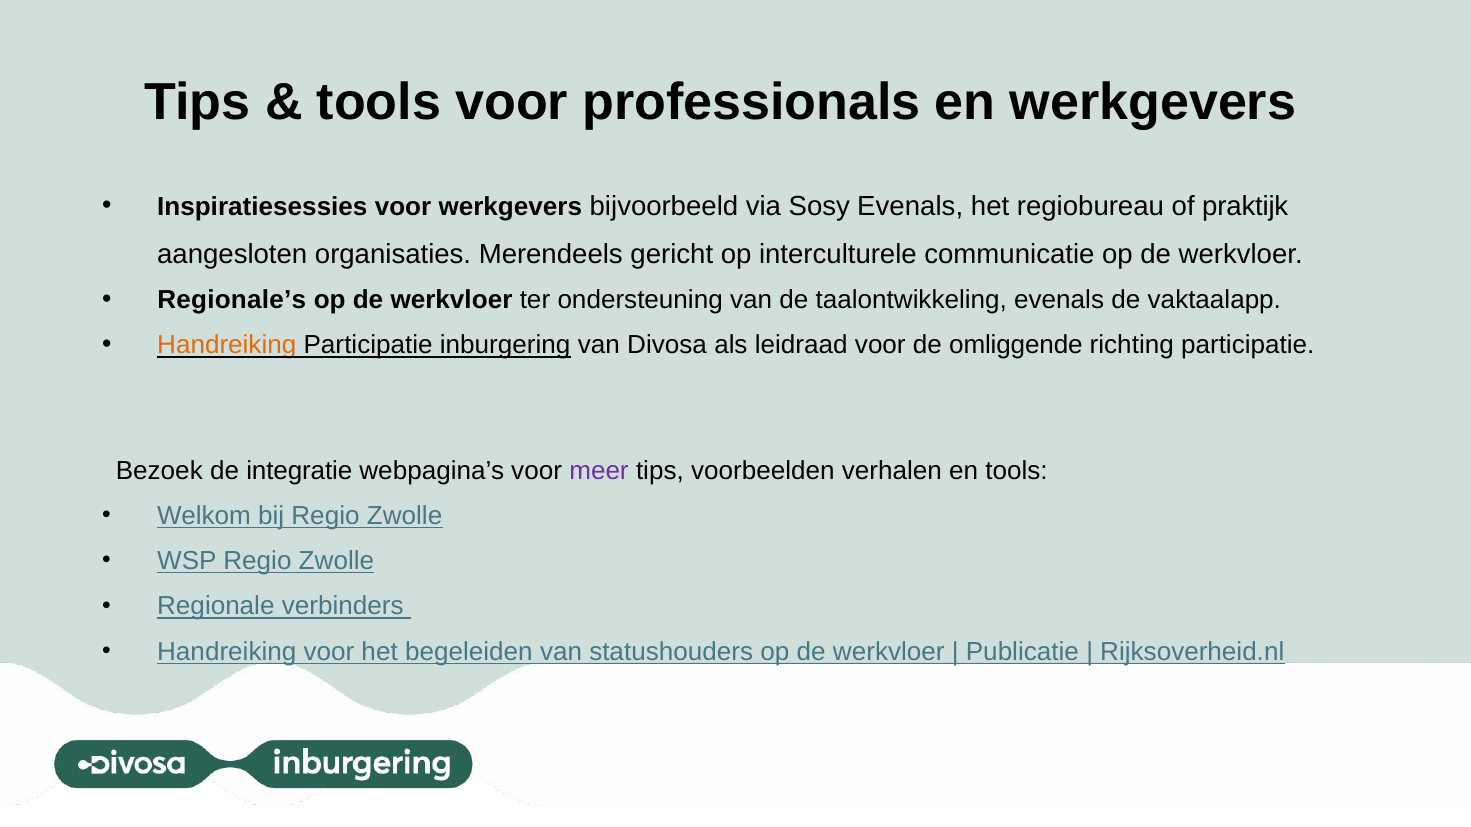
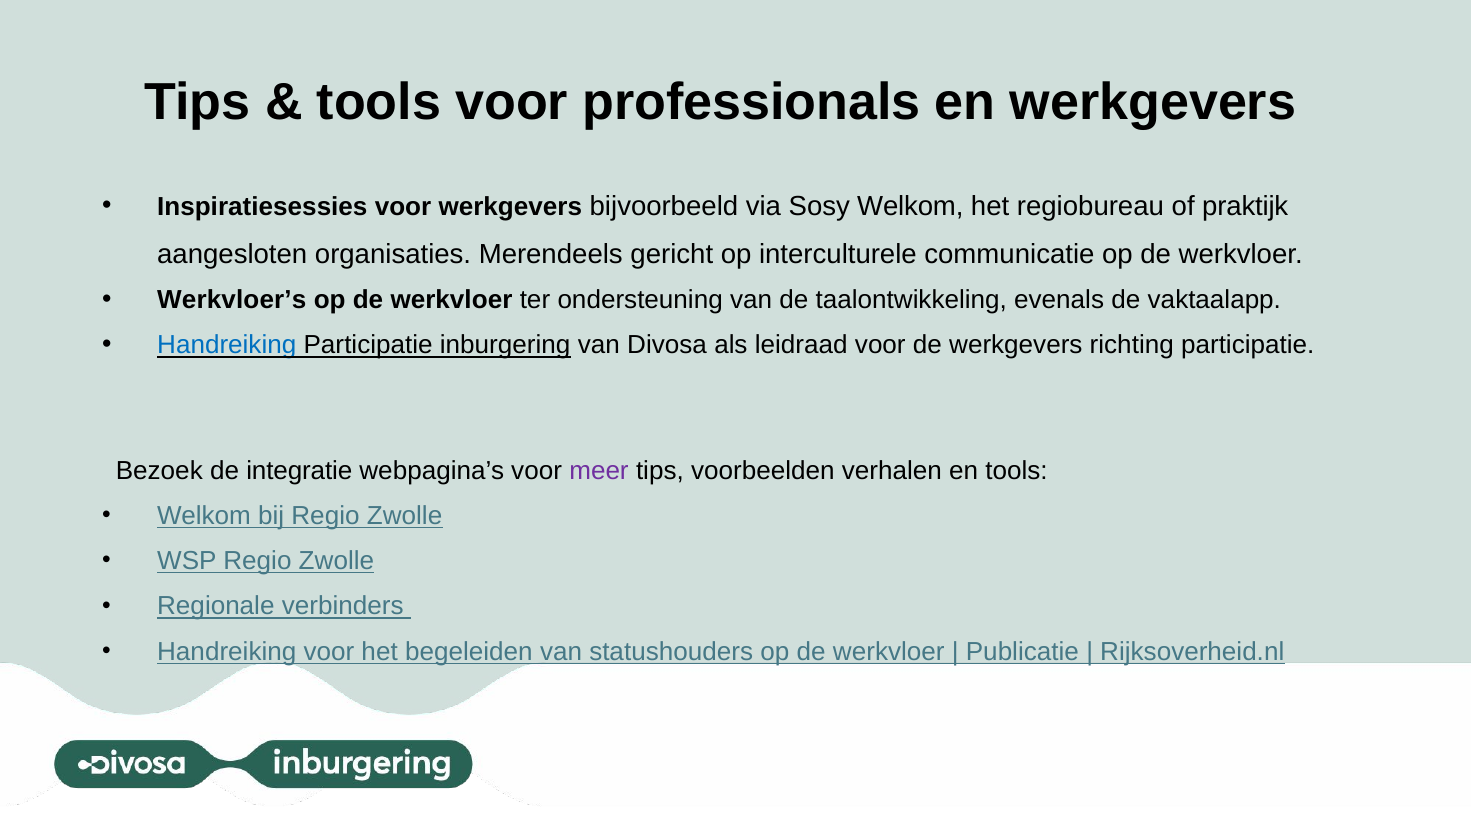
Sosy Evenals: Evenals -> Welkom
Regionale’s: Regionale’s -> Werkvloer’s
Handreiking at (227, 346) colour: orange -> blue
de omliggende: omliggende -> werkgevers
